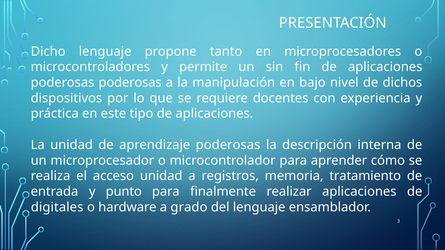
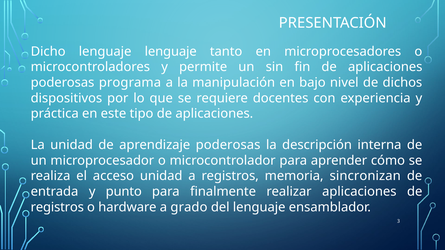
lenguaje propone: propone -> lenguaje
poderosas poderosas: poderosas -> programa
tratamiento: tratamiento -> sincronizan
digitales at (57, 207): digitales -> registros
